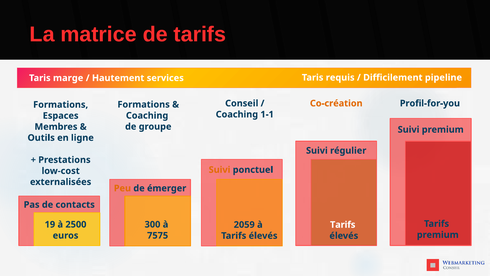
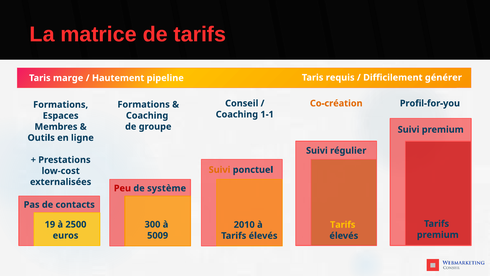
services: services -> pipeline
pipeline: pipeline -> générer
Peu colour: orange -> red
émerger: émerger -> système
2059: 2059 -> 2010
Tarifs at (343, 224) colour: white -> yellow
7575: 7575 -> 5009
